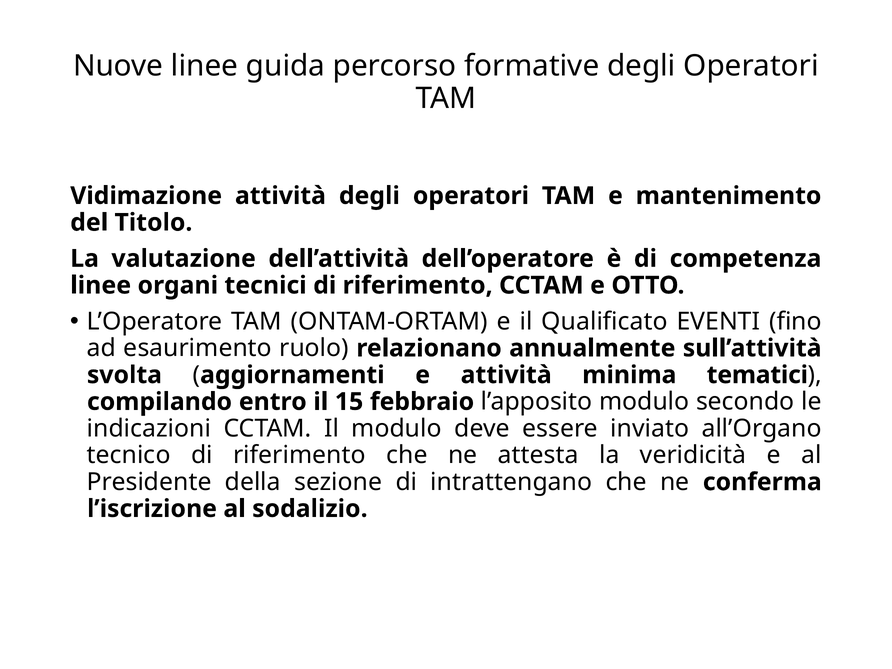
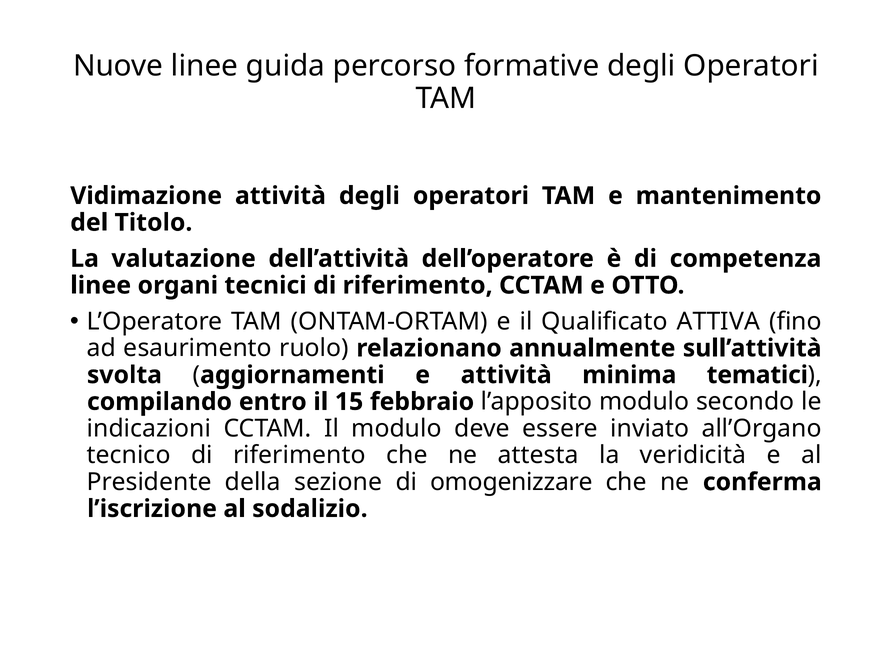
EVENTI: EVENTI -> ATTIVA
intrattengano: intrattengano -> omogenizzare
